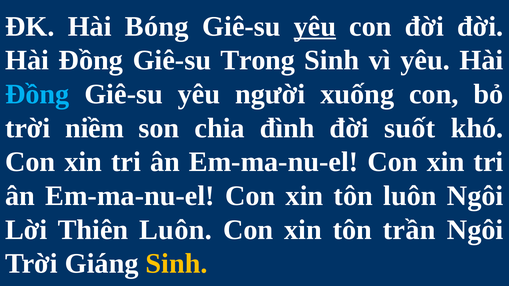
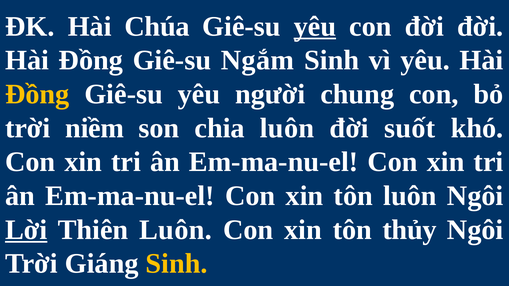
Bóng: Bóng -> Chúa
Trong: Trong -> Ngắm
Đồng at (37, 94) colour: light blue -> yellow
xuống: xuống -> chung
chia đình: đình -> luôn
Lời underline: none -> present
trần: trần -> thủy
